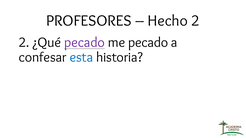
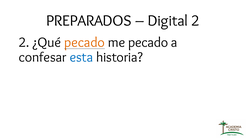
PROFESORES: PROFESORES -> PREPARADOS
Hecho: Hecho -> Digital
pecado at (84, 42) colour: purple -> orange
